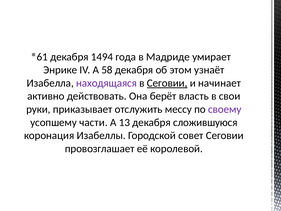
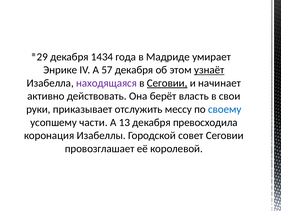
61: 61 -> 29
1494: 1494 -> 1434
58: 58 -> 57
узнаёт underline: none -> present
своему colour: purple -> blue
сложившуюся: сложившуюся -> превосходила
